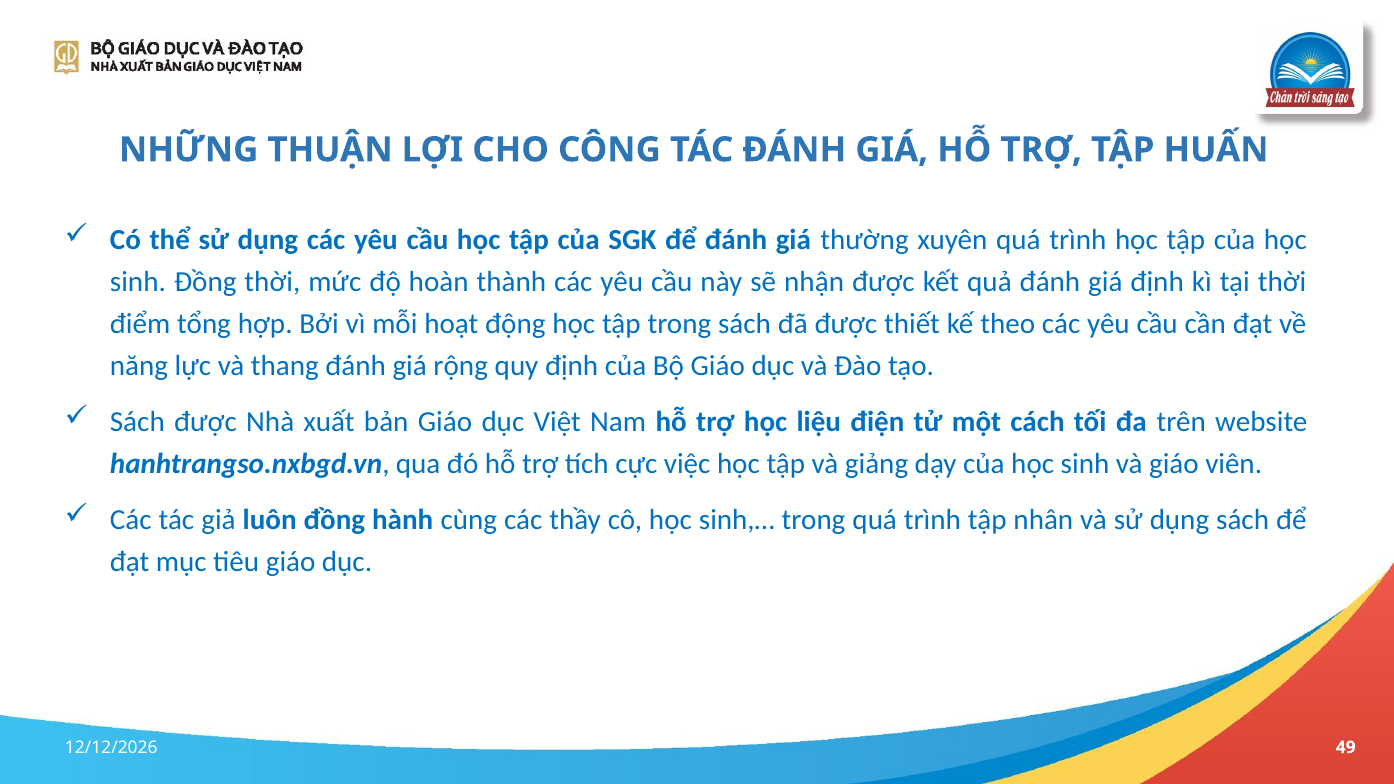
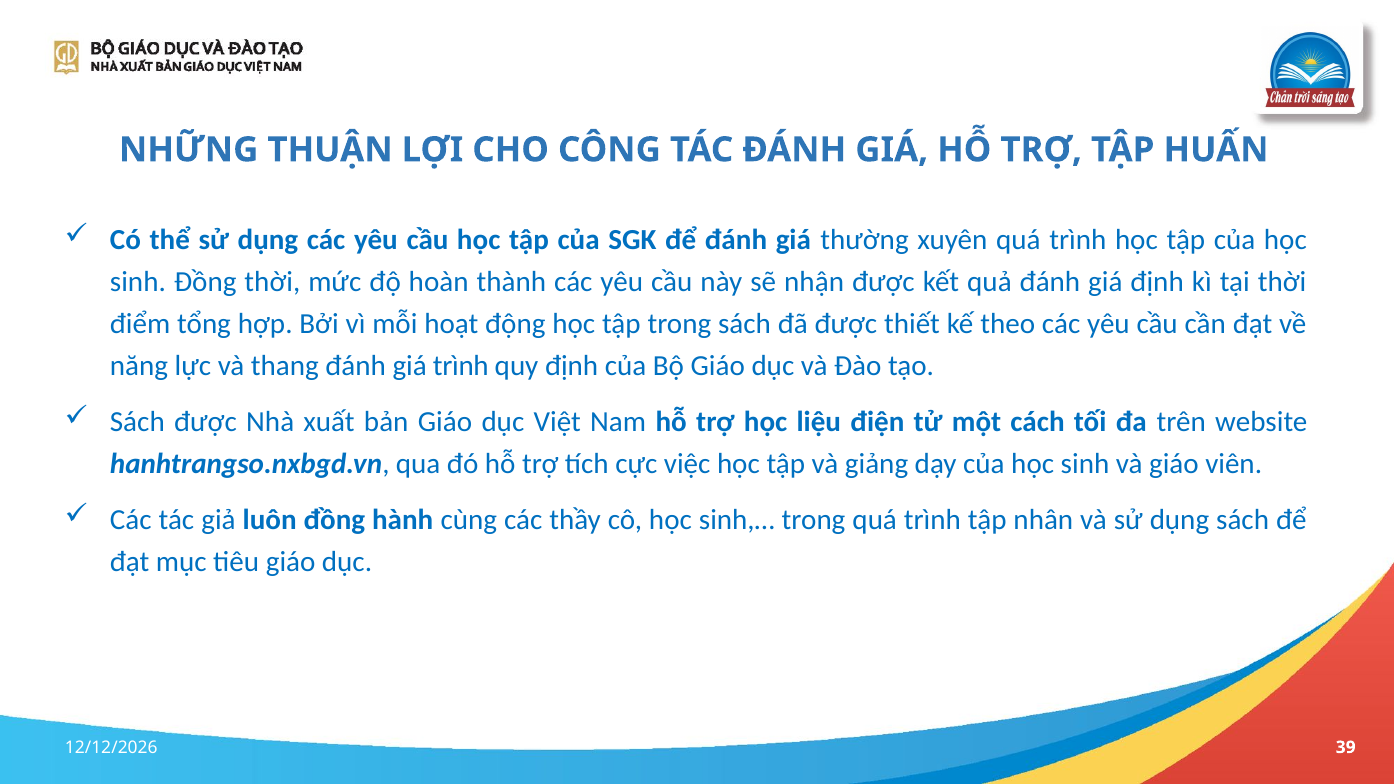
giá rộng: rộng -> trình
49: 49 -> 39
